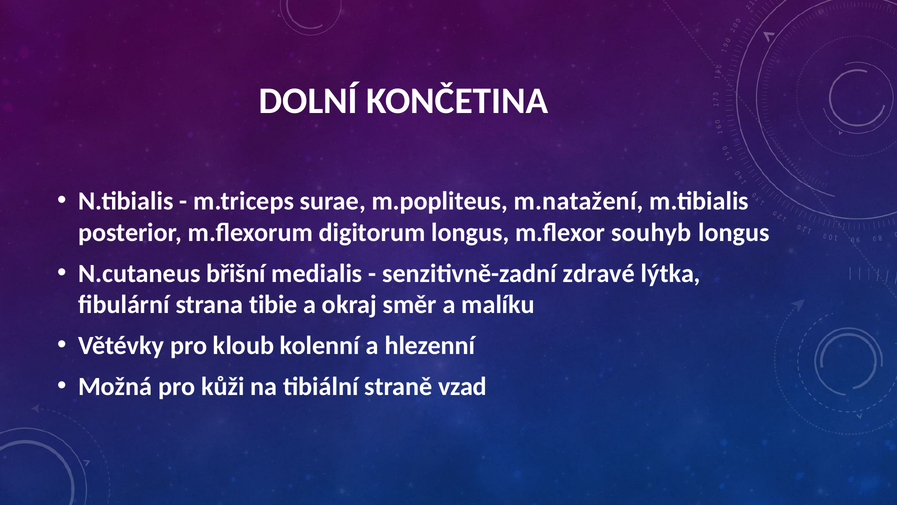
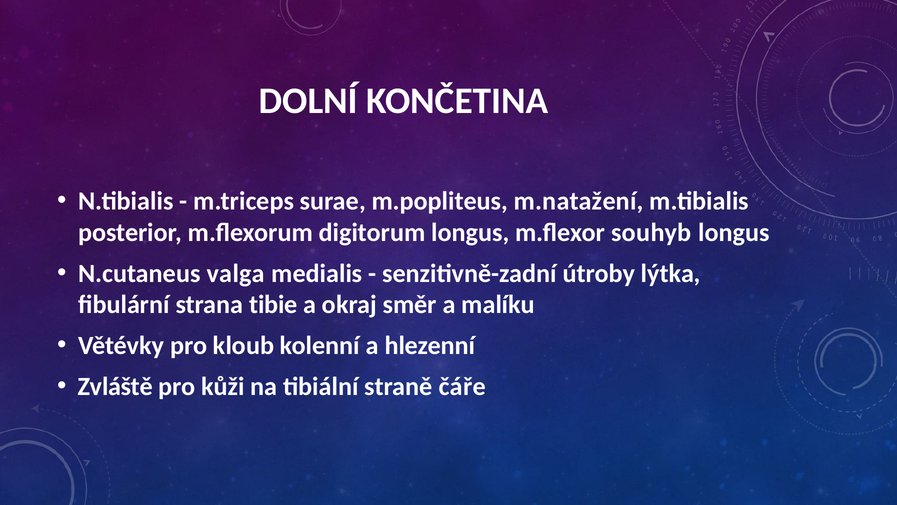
břišní: břišní -> valga
zdravé: zdravé -> útroby
Možná: Možná -> Zvláště
vzad: vzad -> čáře
